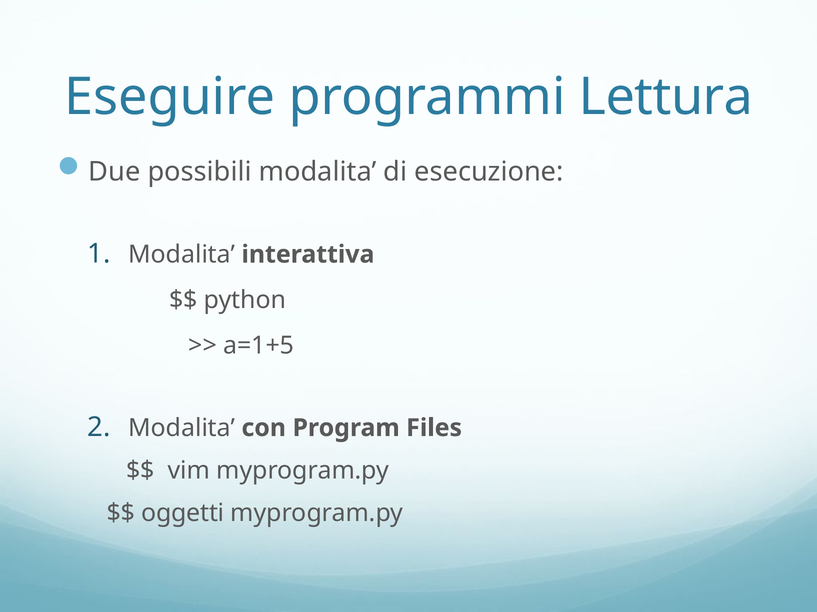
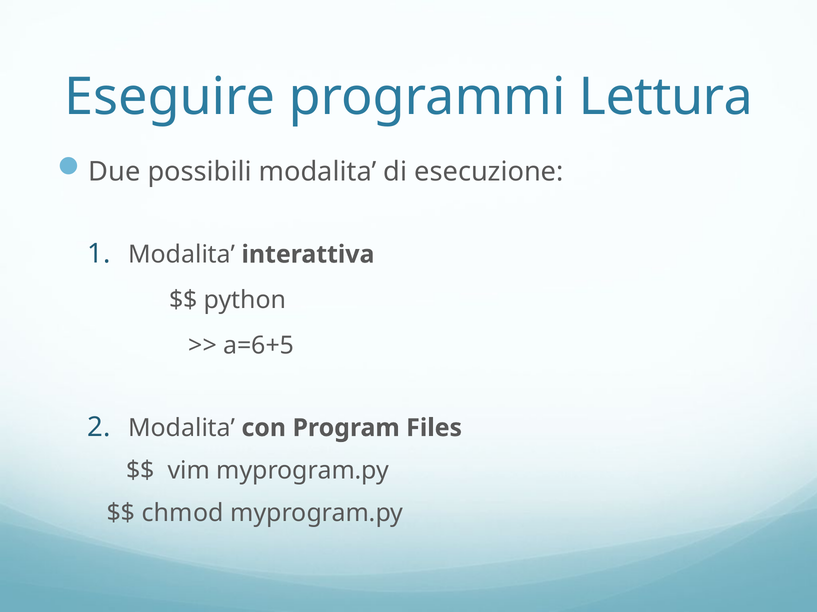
a=1+5: a=1+5 -> a=6+5
oggetti: oggetti -> chmod
